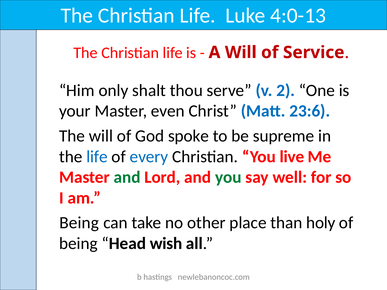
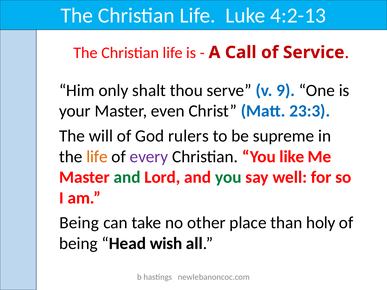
4:0-13: 4:0-13 -> 4:2-13
A Will: Will -> Call
2: 2 -> 9
23:6: 23:6 -> 23:3
spoke: spoke -> rulers
life at (97, 157) colour: blue -> orange
every colour: blue -> purple
live: live -> like
